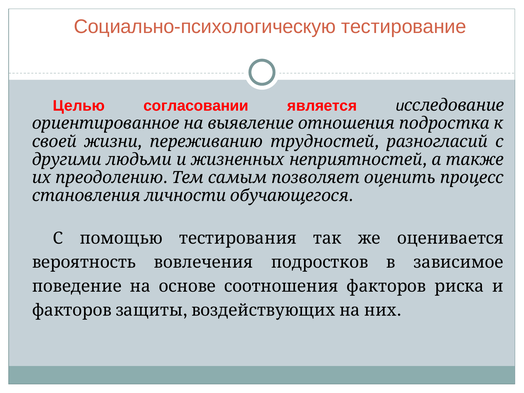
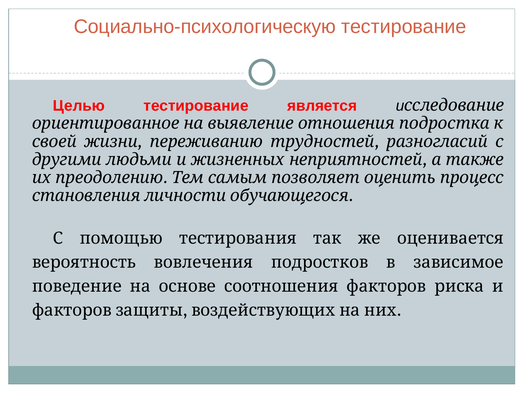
Целью согласовании: согласовании -> тестирование
